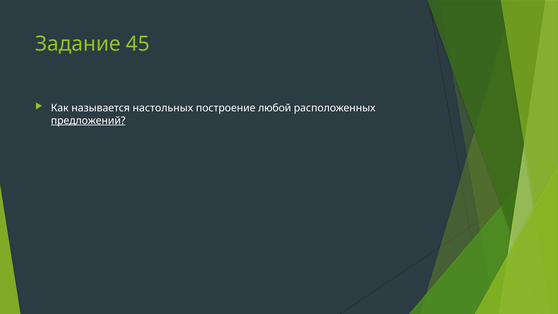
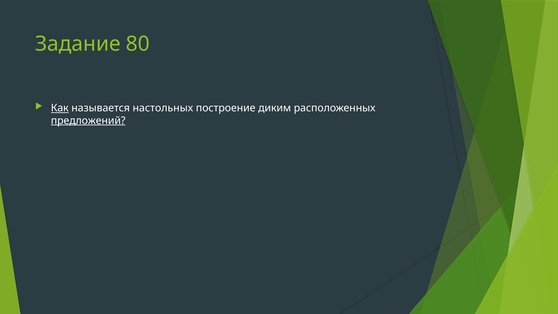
45: 45 -> 80
Как underline: none -> present
любой: любой -> диким
